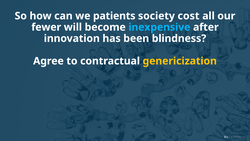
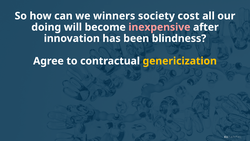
patients: patients -> winners
fewer: fewer -> doing
inexpensive colour: light blue -> pink
